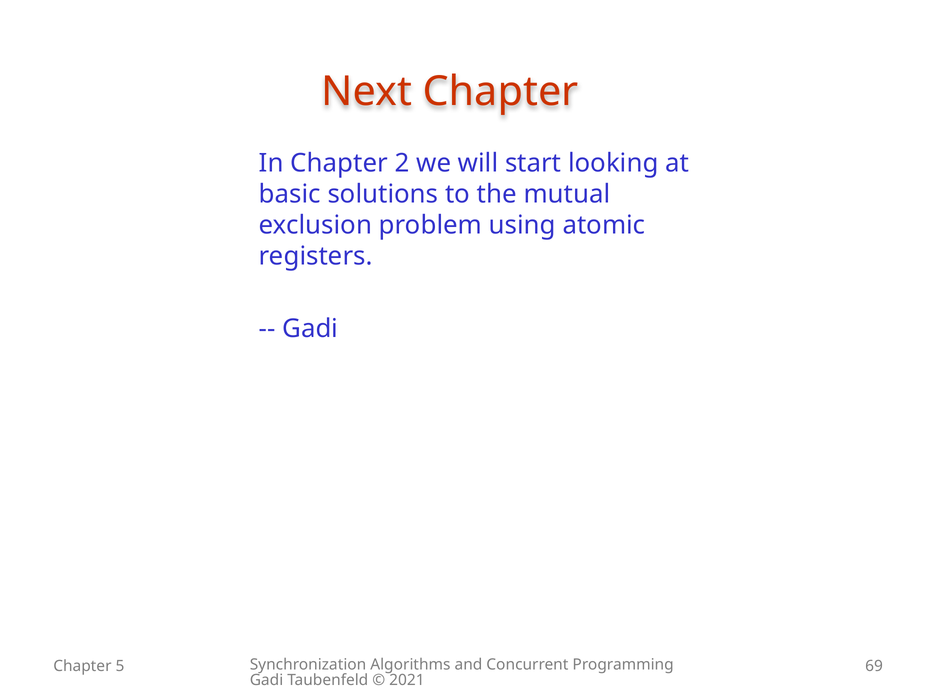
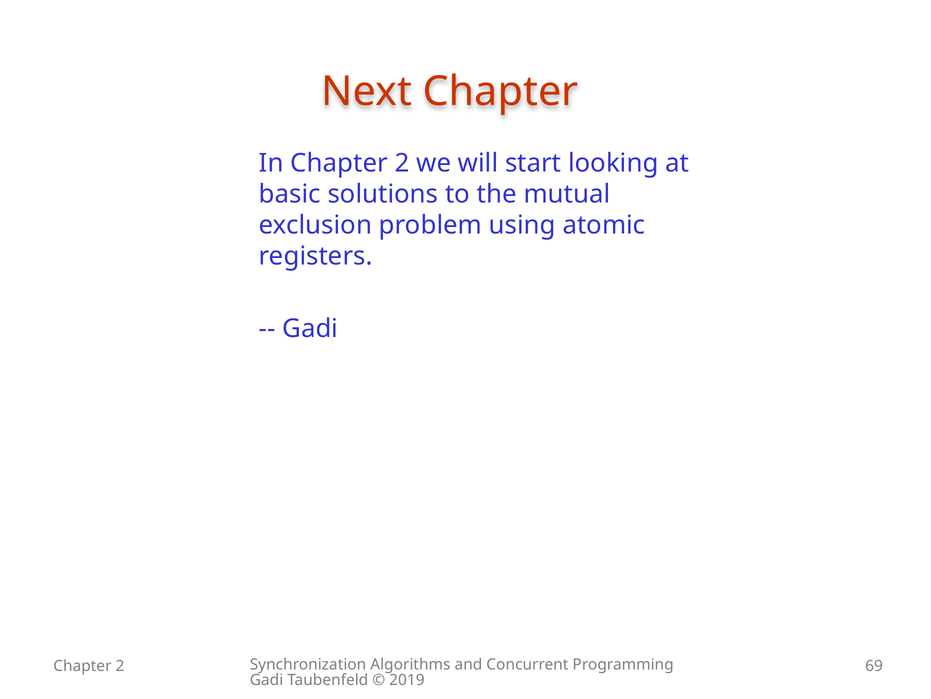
5 at (120, 665): 5 -> 2
2021: 2021 -> 2019
